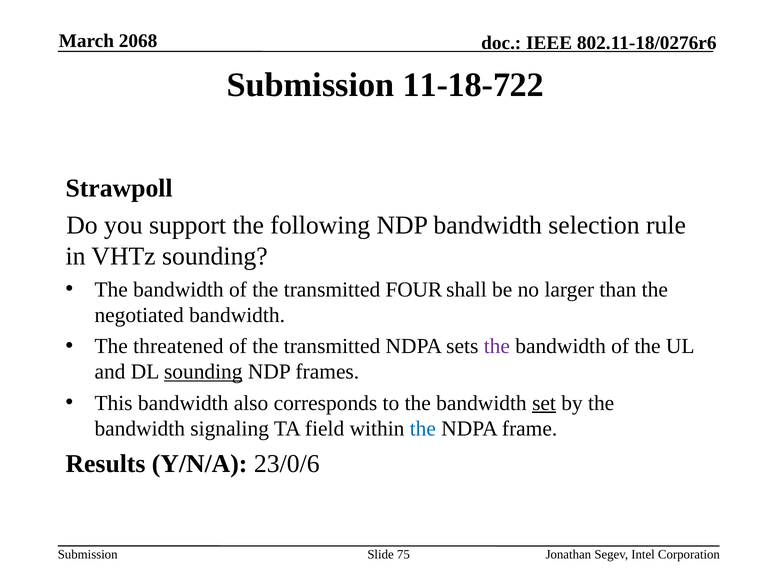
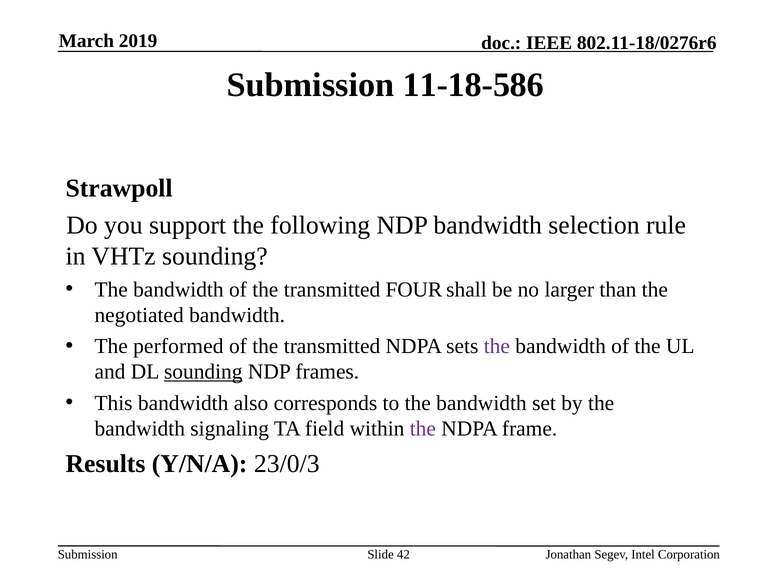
2068: 2068 -> 2019
11-18-722: 11-18-722 -> 11-18-586
threatened: threatened -> performed
set underline: present -> none
the at (423, 429) colour: blue -> purple
23/0/6: 23/0/6 -> 23/0/3
75: 75 -> 42
